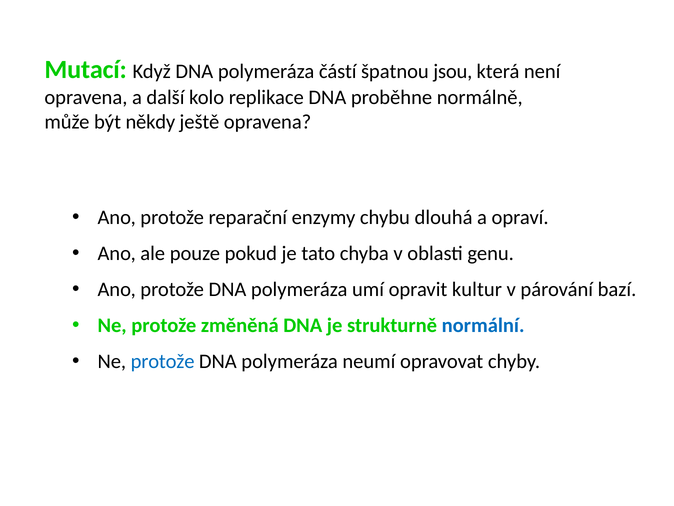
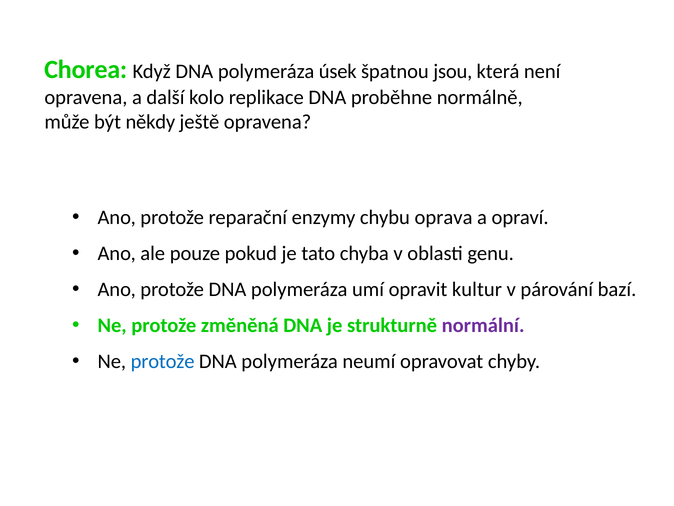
Mutací: Mutací -> Chorea
částí: částí -> úsek
dlouhá: dlouhá -> oprava
normální colour: blue -> purple
